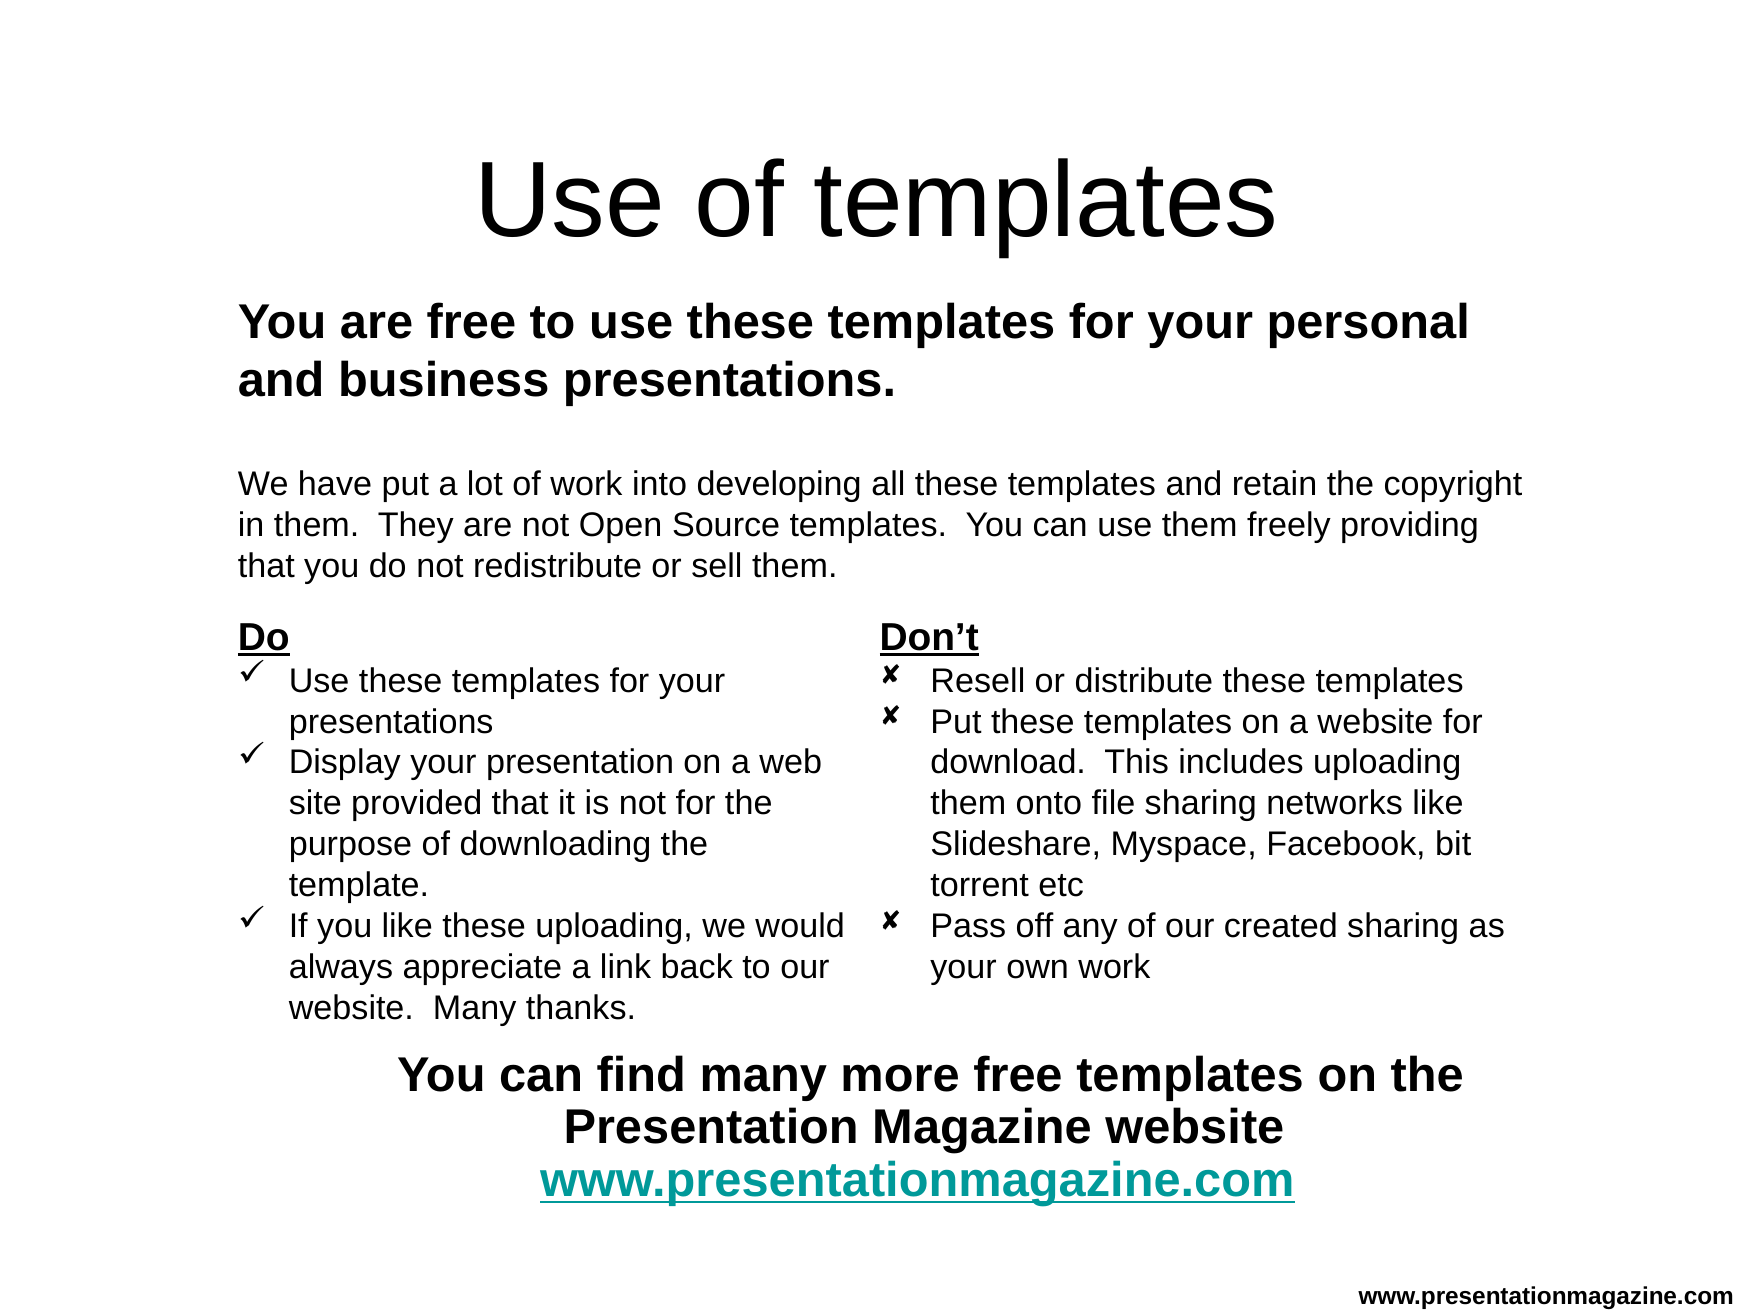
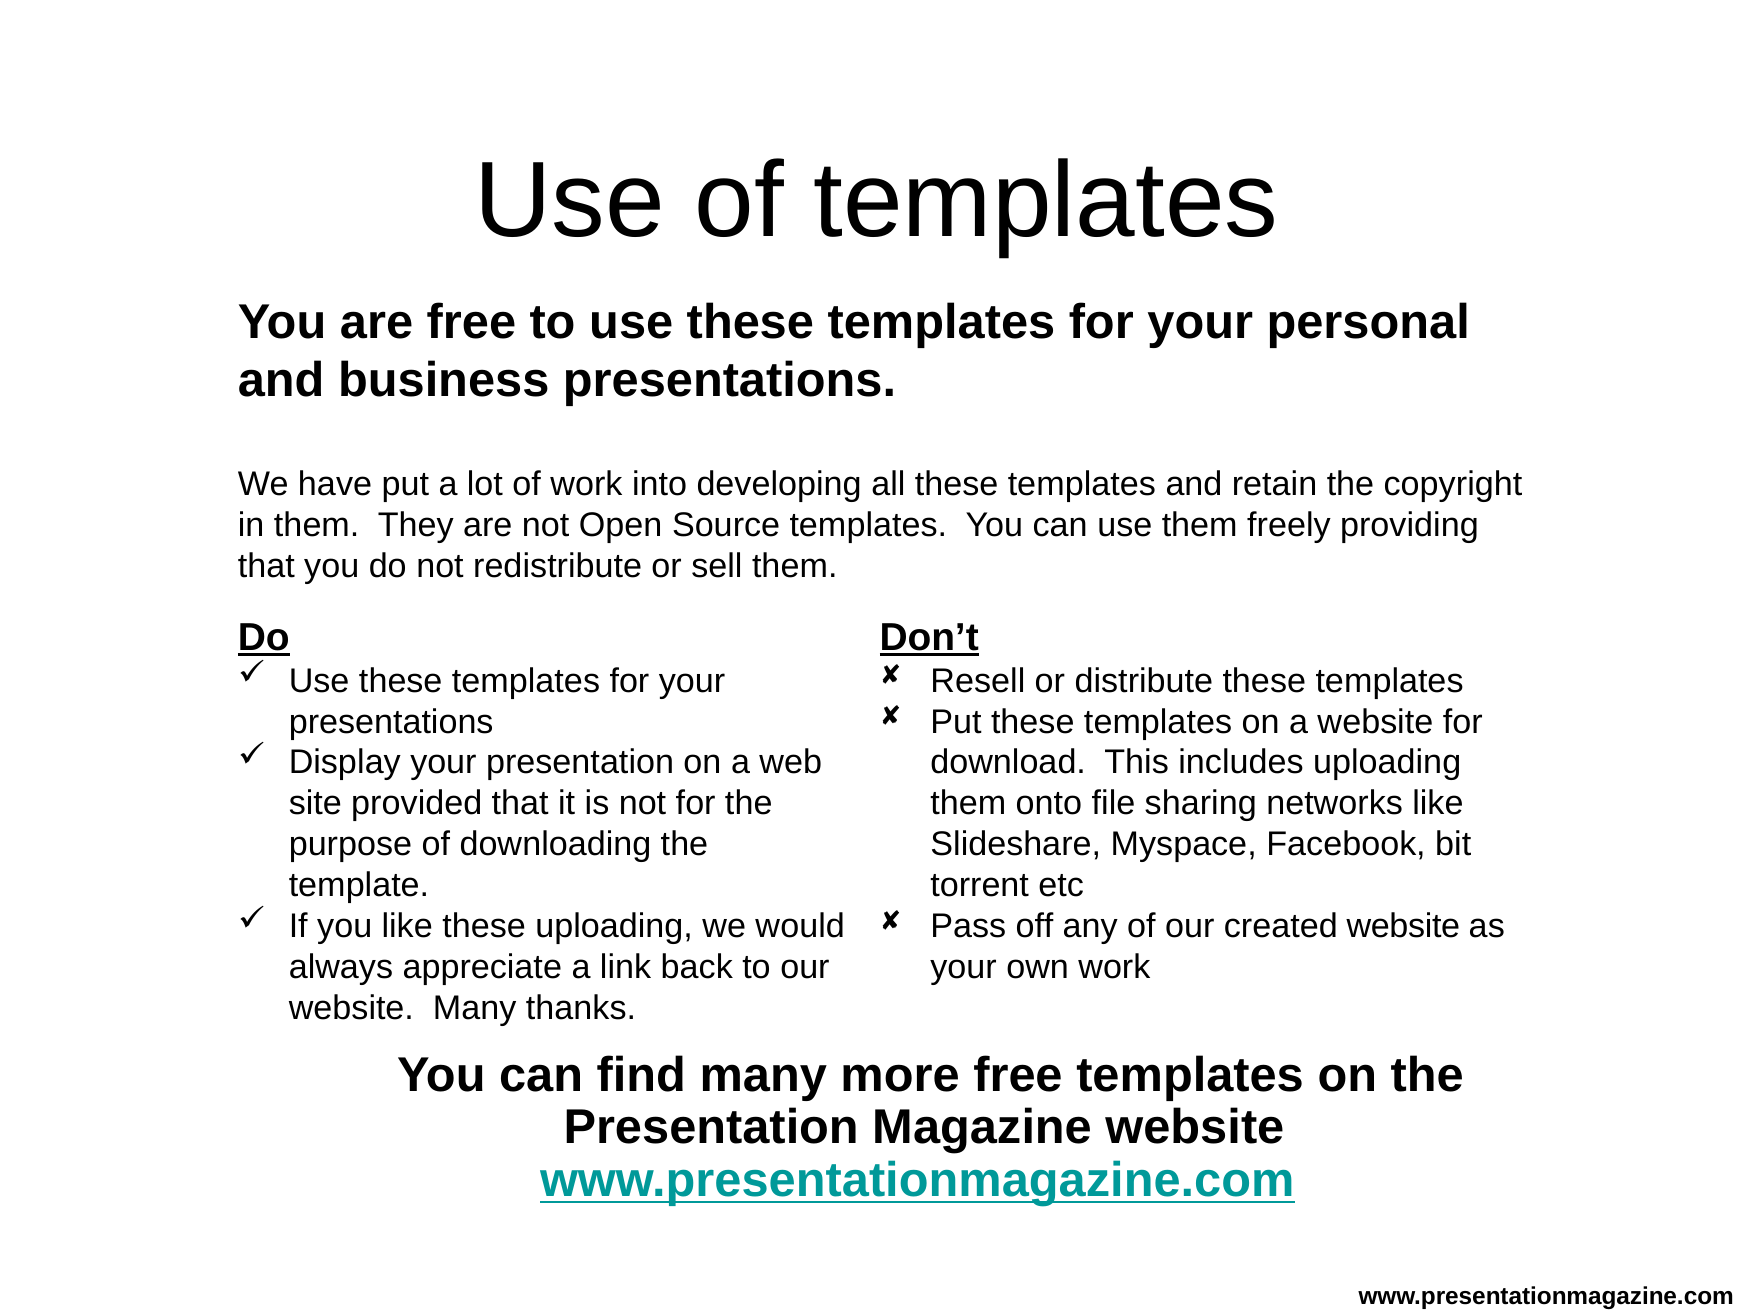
created sharing: sharing -> website
